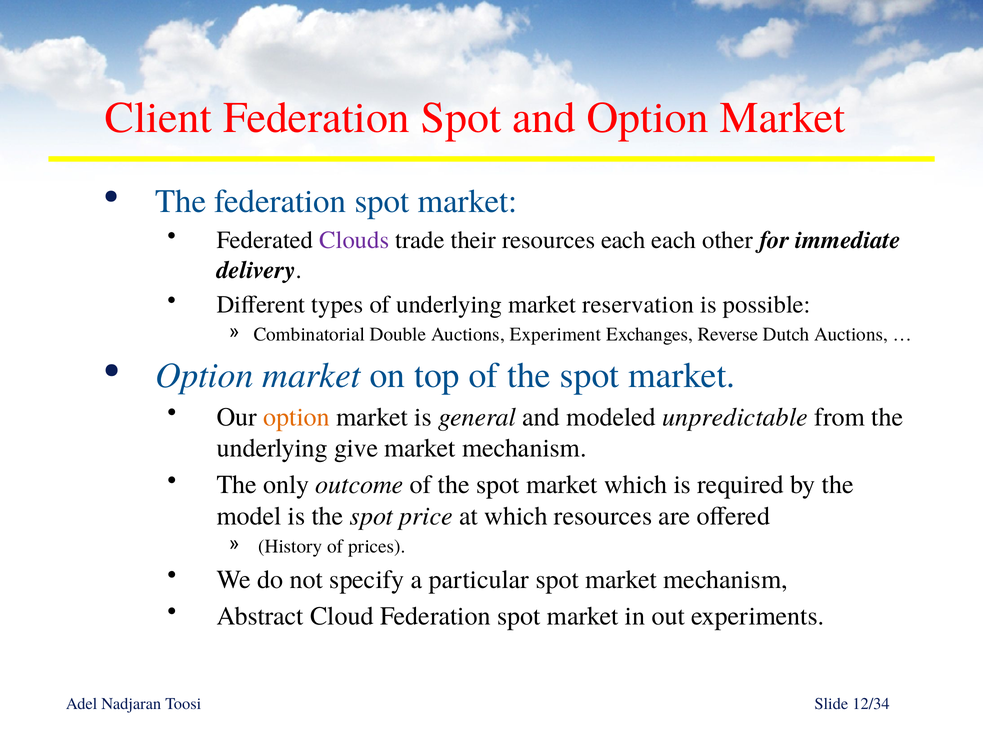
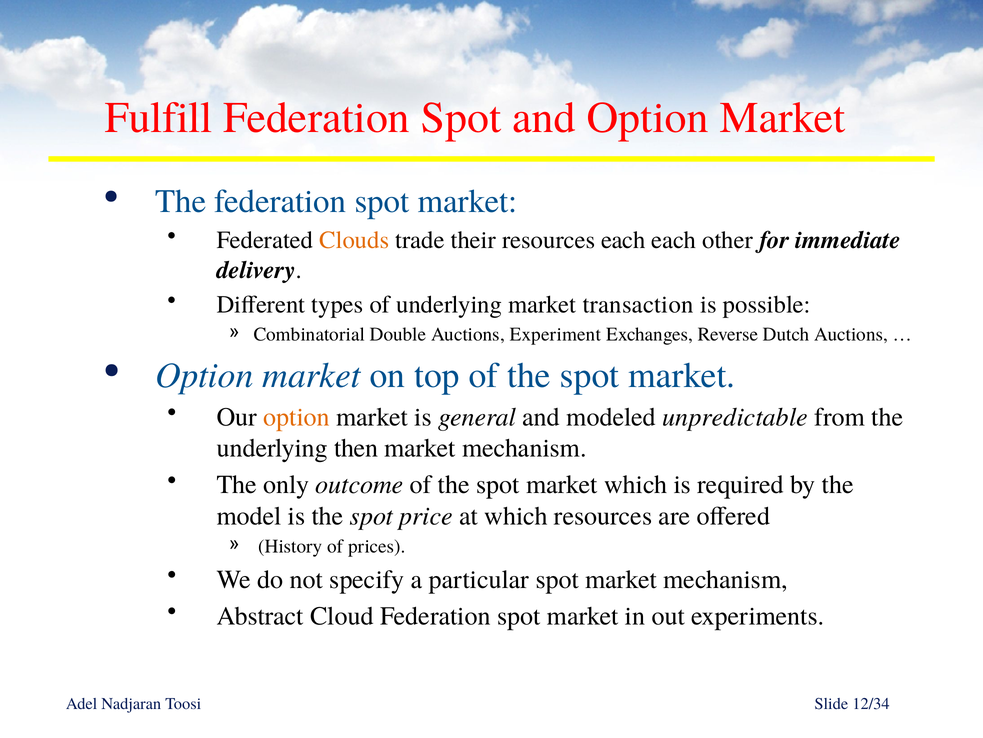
Client: Client -> Fulfill
Clouds colour: purple -> orange
reservation: reservation -> transaction
give: give -> then
